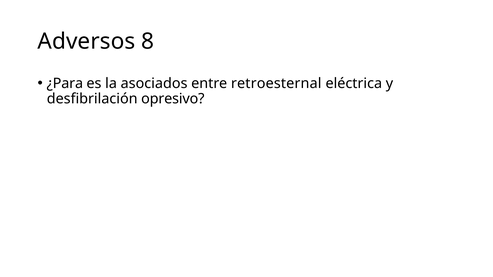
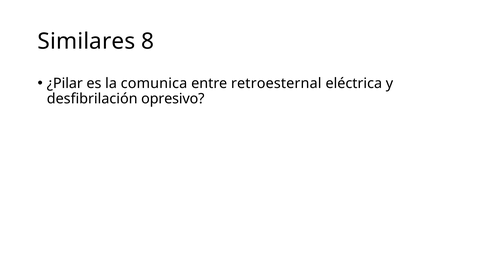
Adversos: Adversos -> Similares
¿Para: ¿Para -> ¿Pilar
asociados: asociados -> comunica
